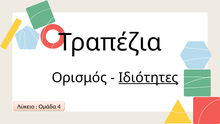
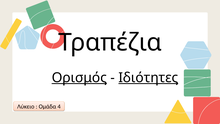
Ορισμός underline: none -> present
